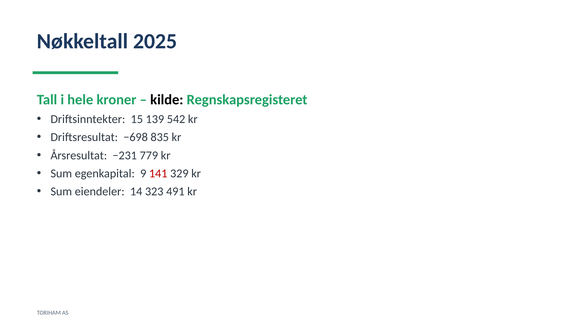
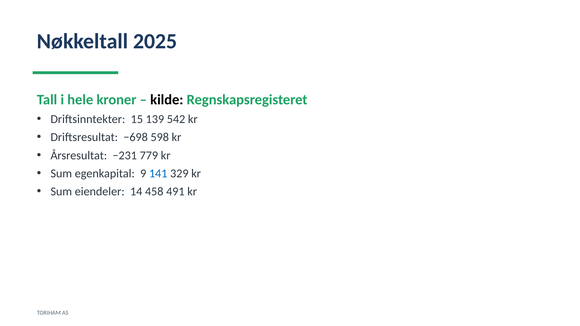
835: 835 -> 598
141 colour: red -> blue
323: 323 -> 458
